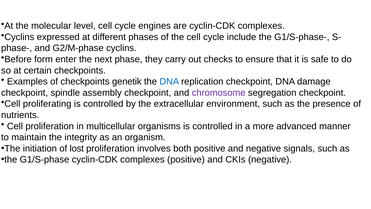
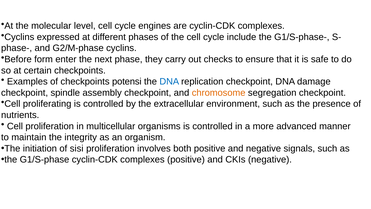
genetik: genetik -> potensi
chromosome colour: purple -> orange
lost: lost -> sisi
